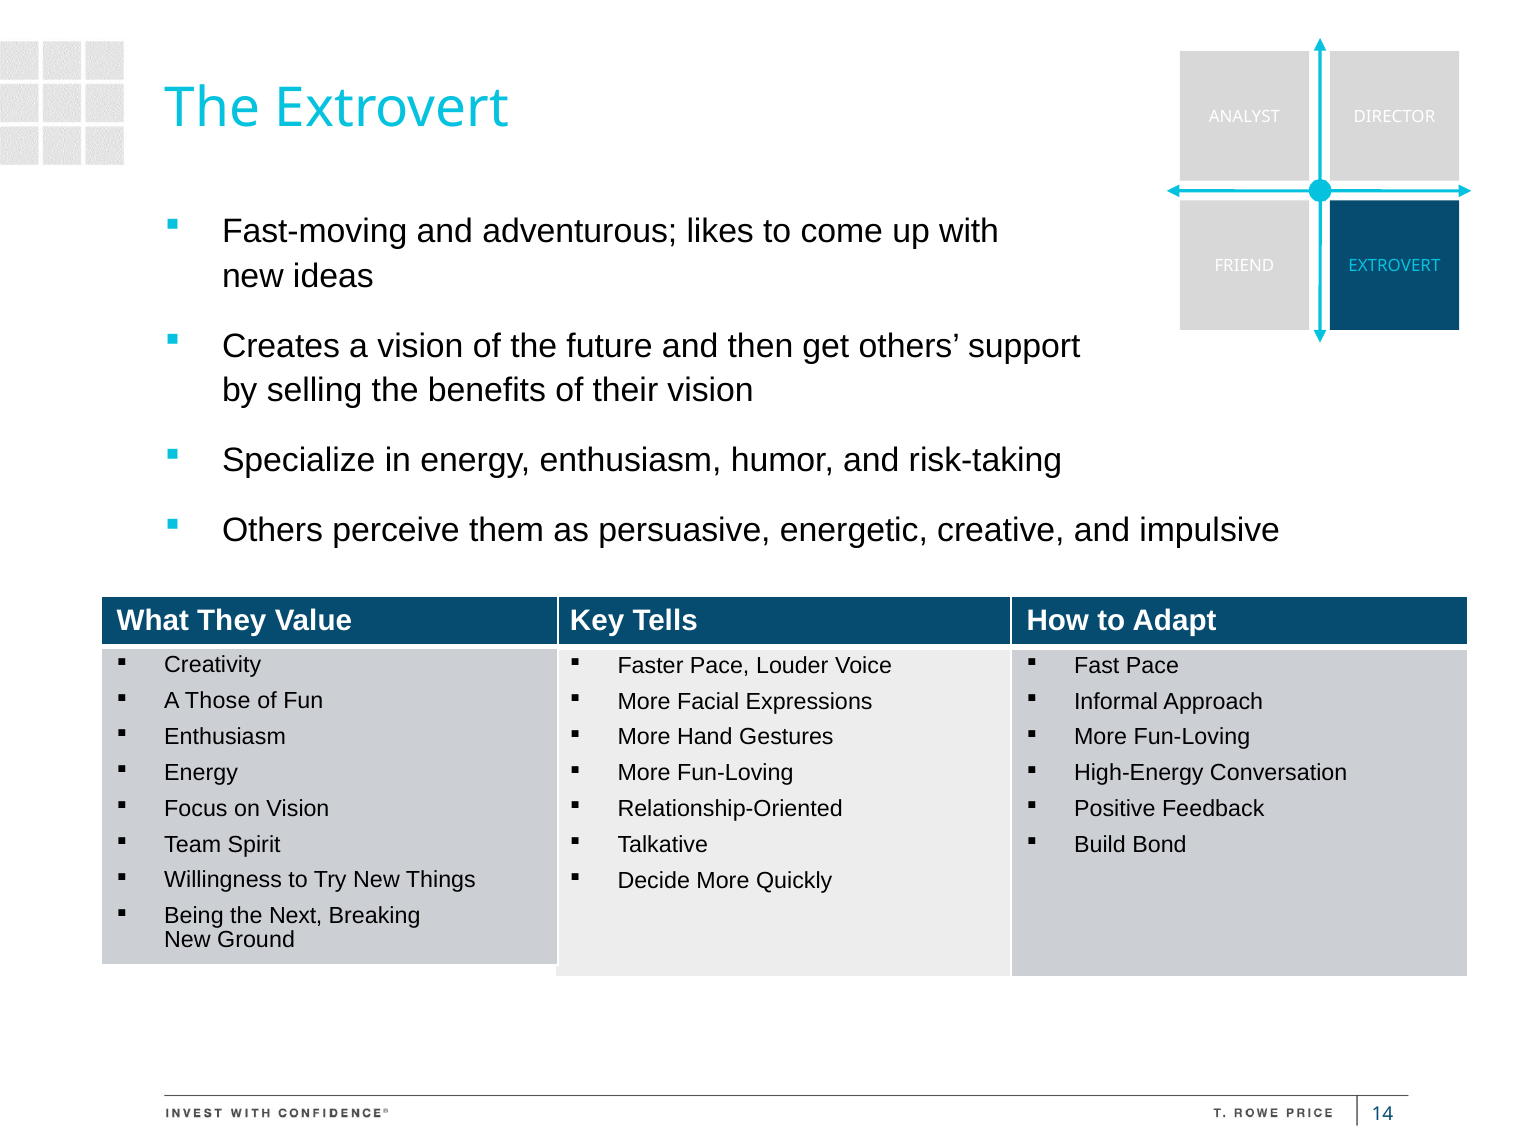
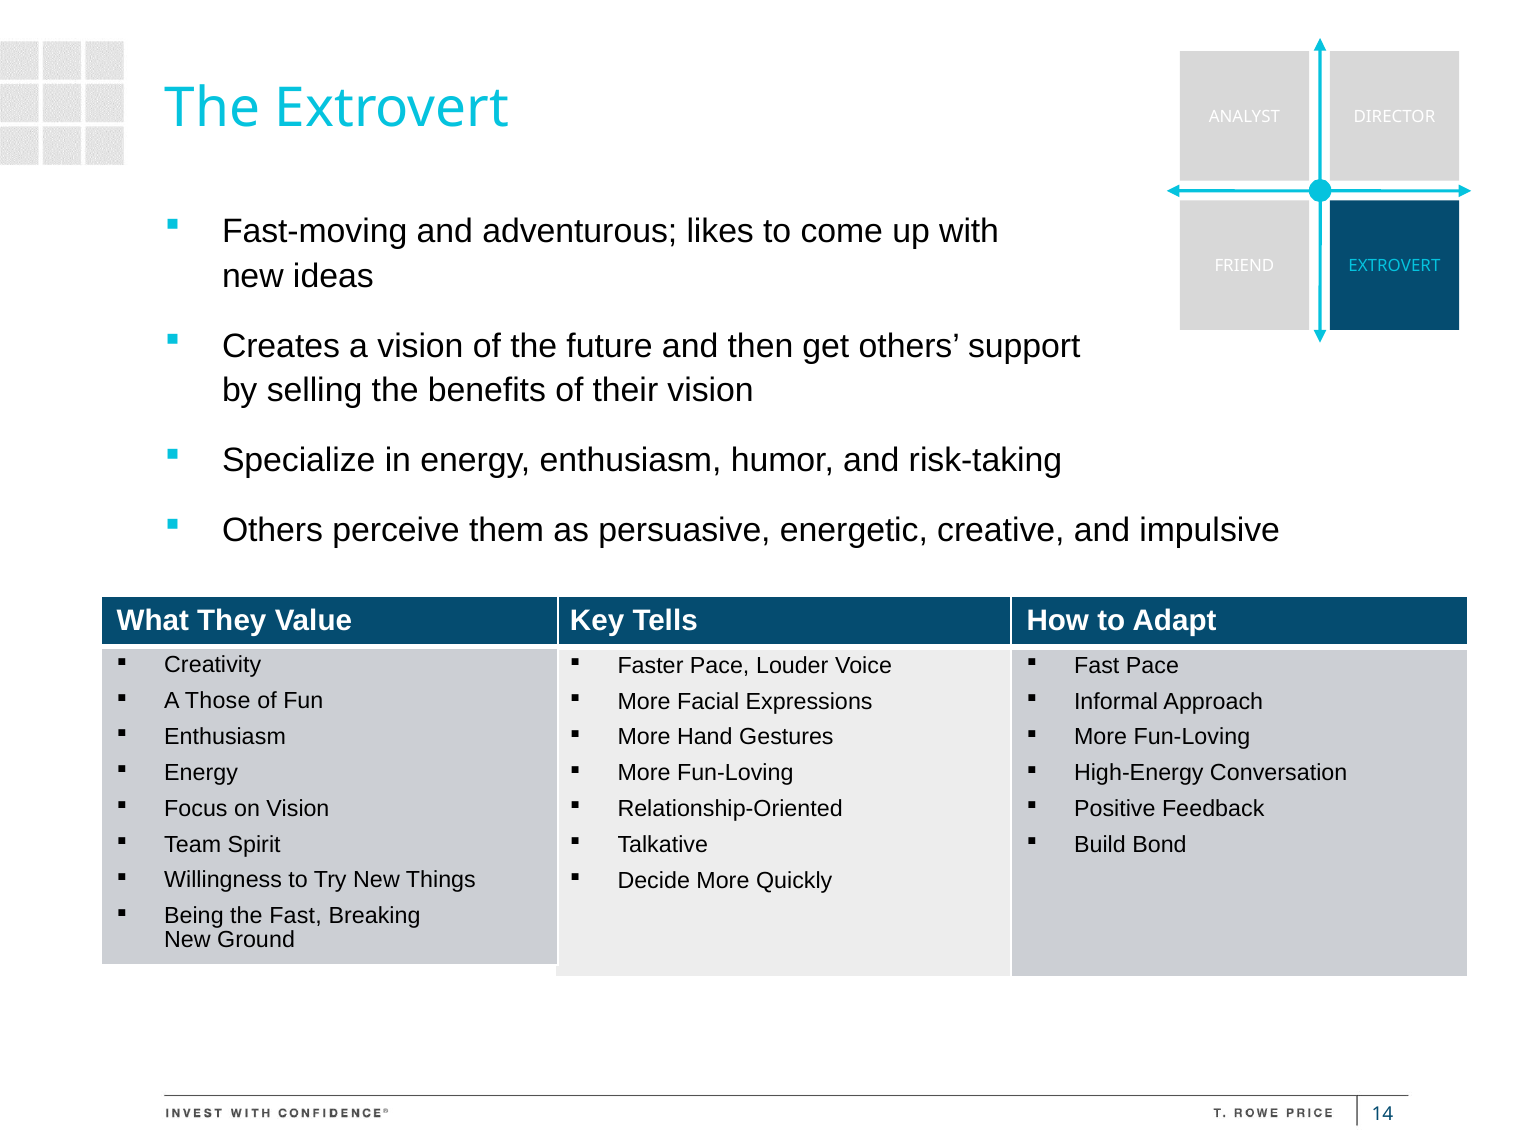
the Next: Next -> Fast
